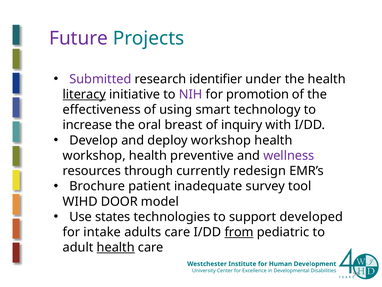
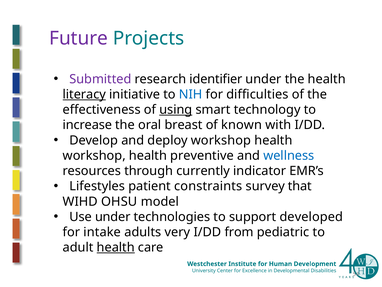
NIH colour: purple -> blue
promotion: promotion -> difficulties
using underline: none -> present
inquiry: inquiry -> known
wellness colour: purple -> blue
redesign: redesign -> indicator
Brochure: Brochure -> Lifestyles
inadequate: inadequate -> constraints
tool: tool -> that
DOOR: DOOR -> OHSU
Use states: states -> under
adults care: care -> very
from underline: present -> none
